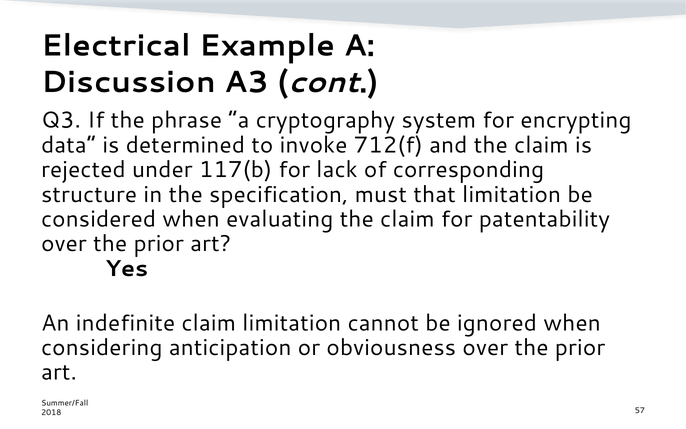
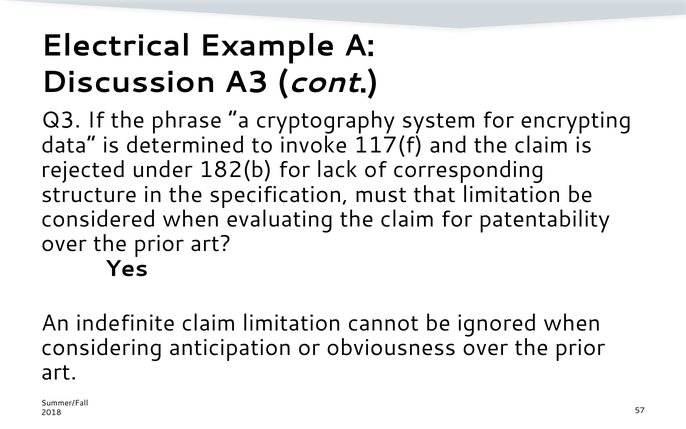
712(f: 712(f -> 117(f
117(b: 117(b -> 182(b
